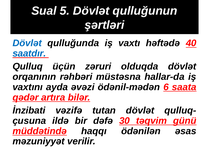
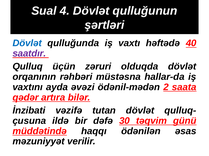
5: 5 -> 4
saatdır colour: blue -> purple
6: 6 -> 2
